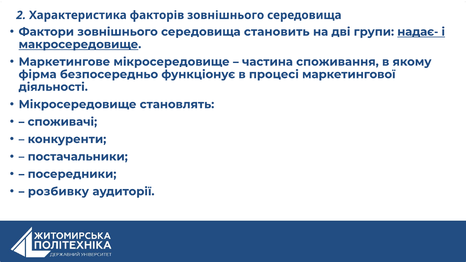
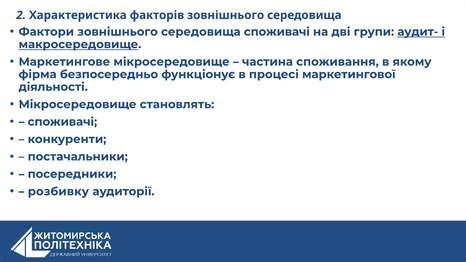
середовища становить: становить -> споживачі
надає-: надає- -> аудит-
